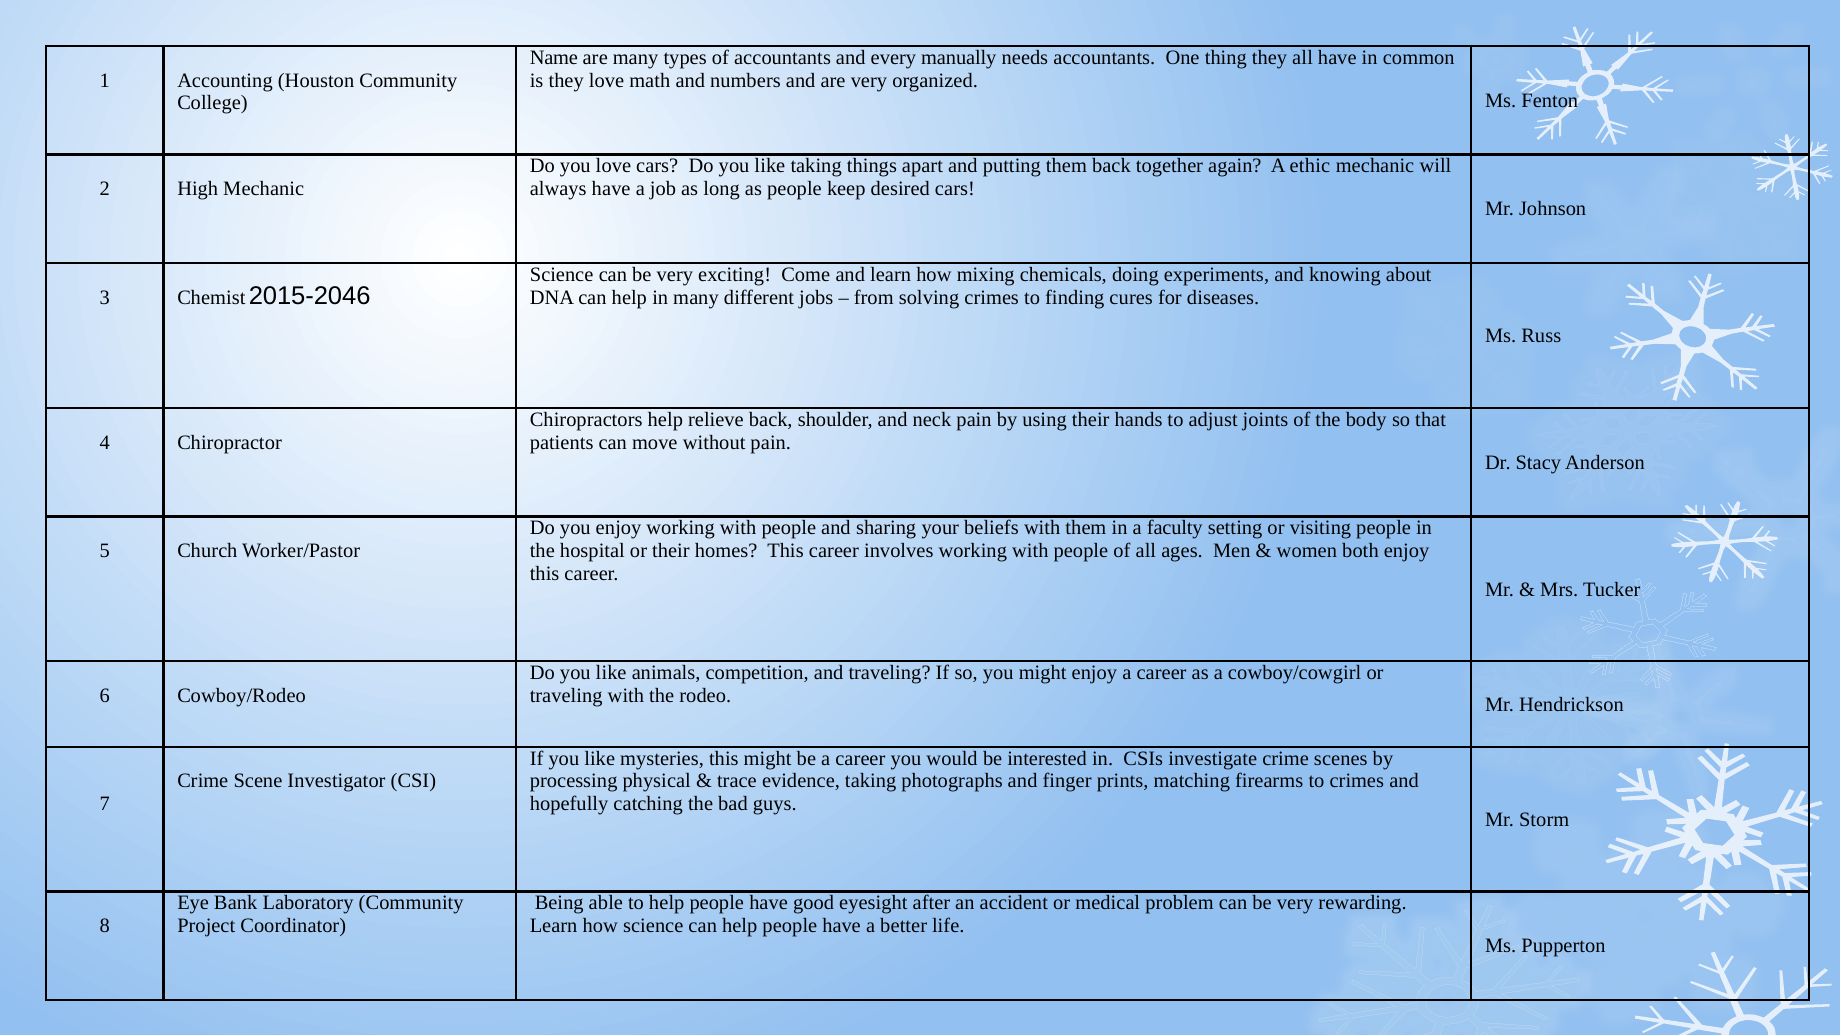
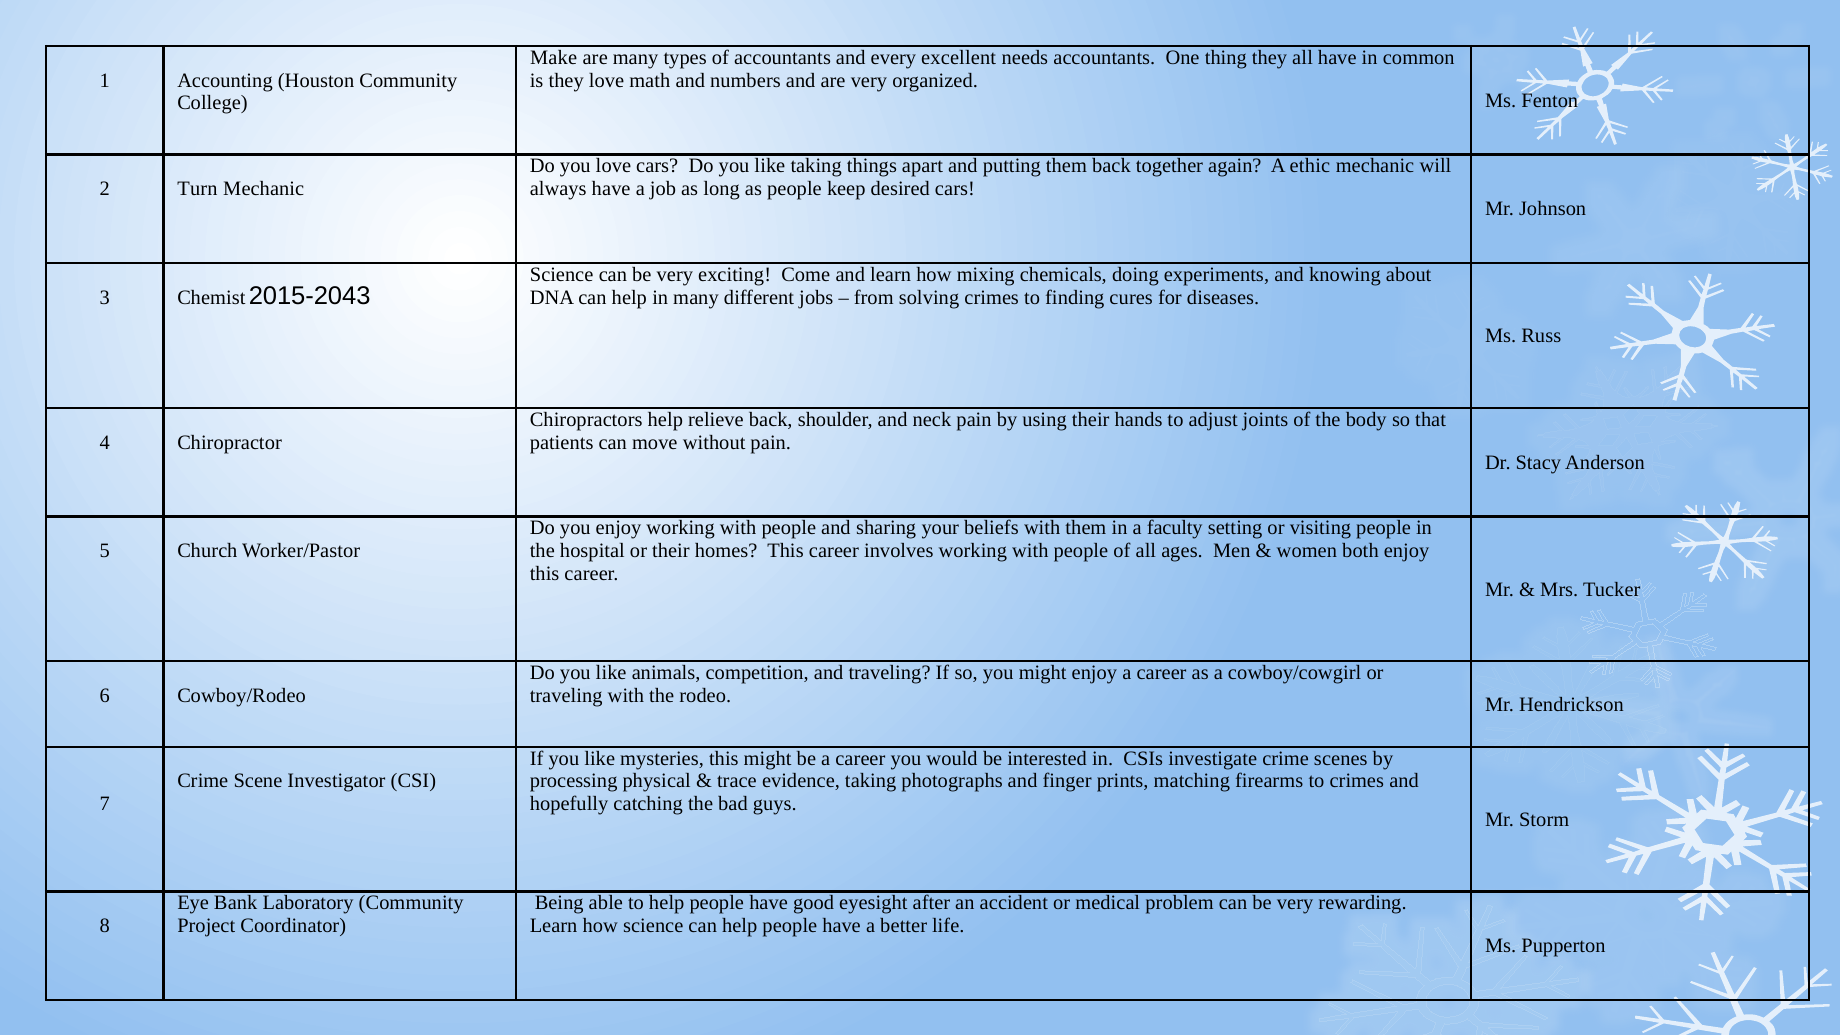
Name: Name -> Make
manually: manually -> excellent
High: High -> Turn
2015-2046: 2015-2046 -> 2015-2043
